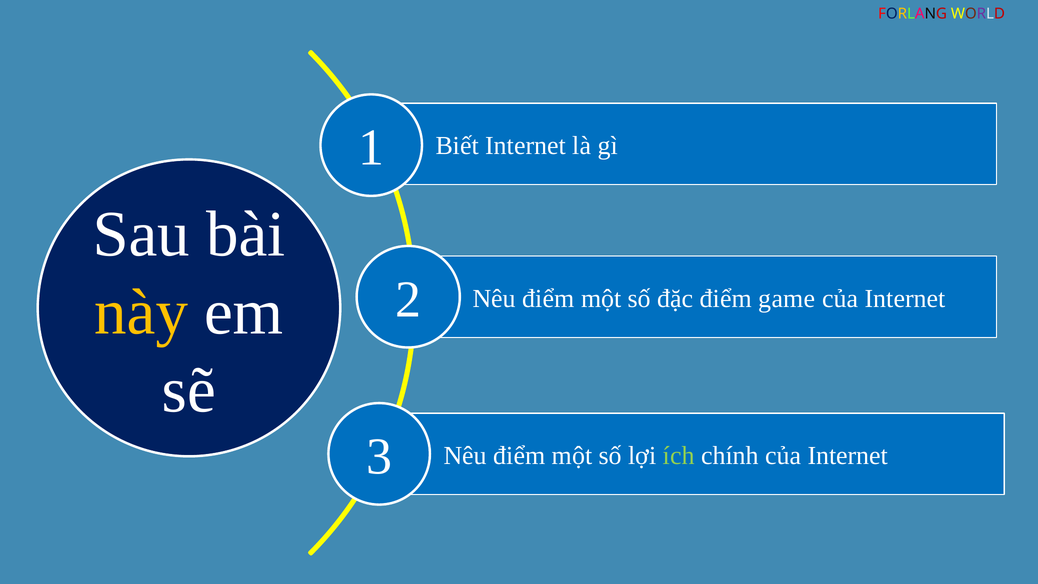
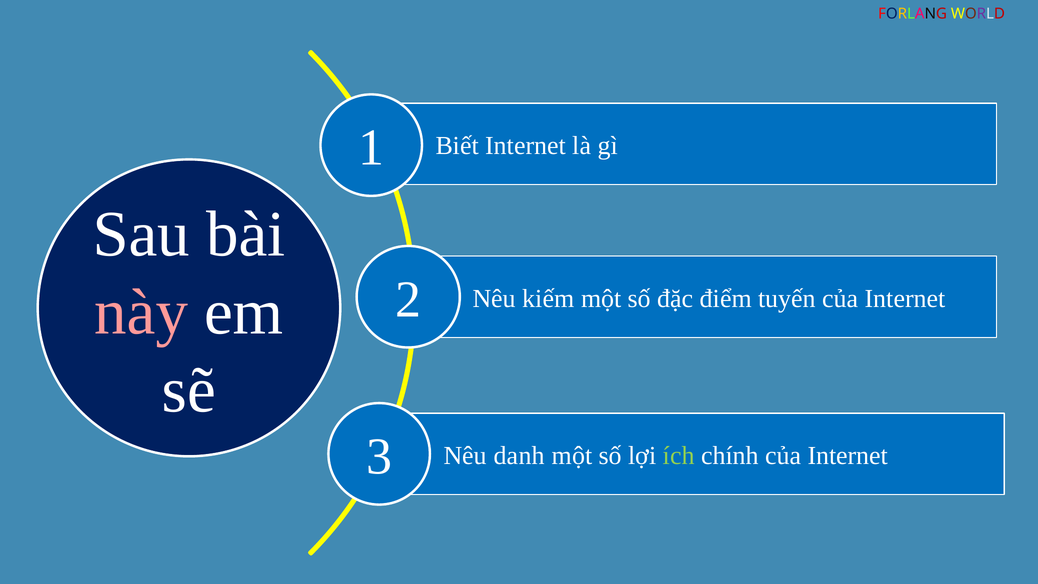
này colour: yellow -> pink
điểm at (548, 298): điểm -> kiếm
game: game -> tuyến
điểm at (519, 456): điểm -> danh
